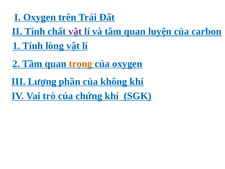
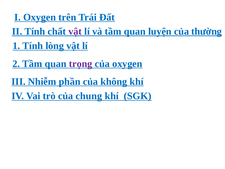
carbon: carbon -> thường
trọng colour: orange -> purple
Lượng: Lượng -> Nhiễm
chứng: chứng -> chung
